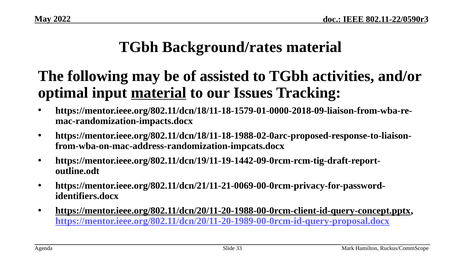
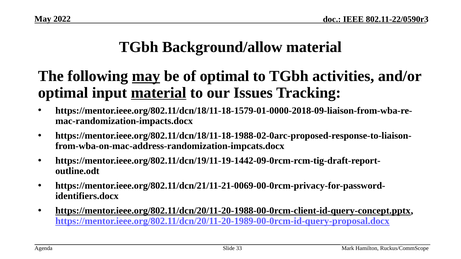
Background/rates: Background/rates -> Background/allow
may at (146, 76) underline: none -> present
of assisted: assisted -> optimal
